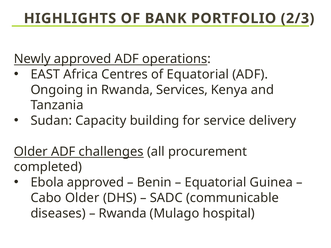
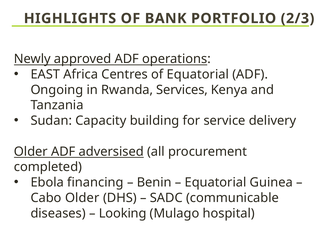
challenges: challenges -> adversised
Ebola approved: approved -> financing
Rwanda at (123, 214): Rwanda -> Looking
